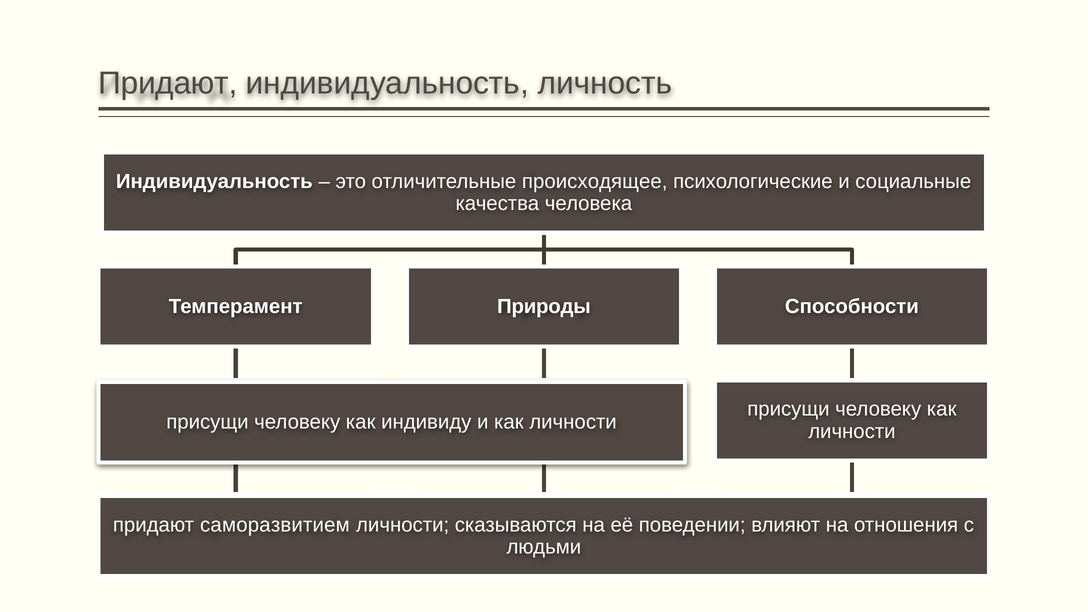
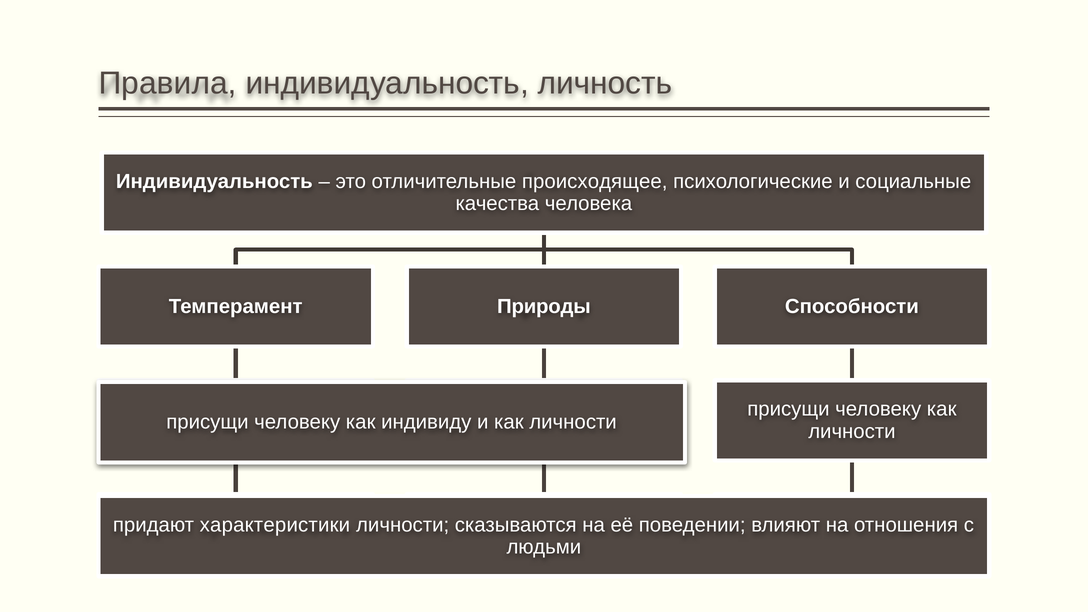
Придают at (168, 83): Придают -> Правила
саморазвитием: саморазвитием -> характеристики
